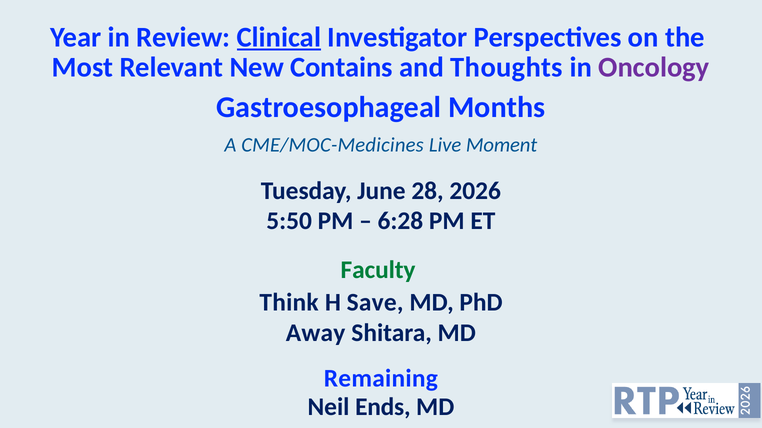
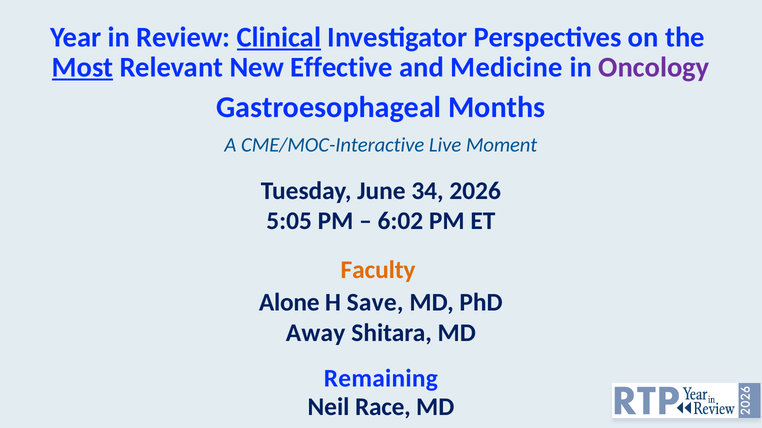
Most underline: none -> present
Contains: Contains -> Effective
Thoughts: Thoughts -> Medicine
CME/MOC-Medicines: CME/MOC-Medicines -> CME/MOC-Interactive
28: 28 -> 34
5:50: 5:50 -> 5:05
6:28: 6:28 -> 6:02
Faculty colour: green -> orange
Think: Think -> Alone
Ends: Ends -> Race
